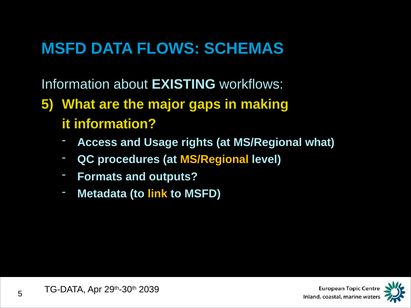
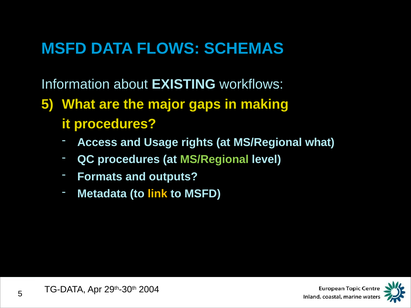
it information: information -> procedures
MS/Regional at (214, 160) colour: yellow -> light green
2039: 2039 -> 2004
